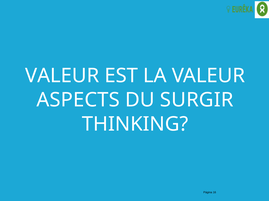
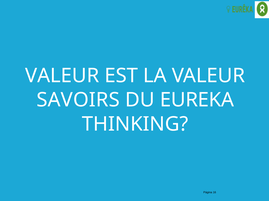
ASPECTS: ASPECTS -> SAVOIRS
SURGIR: SURGIR -> EUREKA
